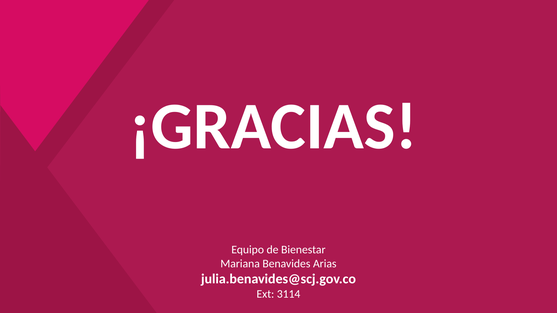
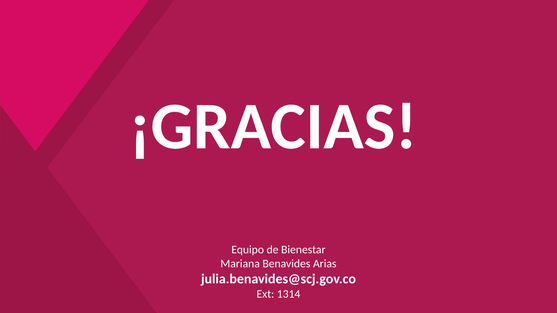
3114: 3114 -> 1314
